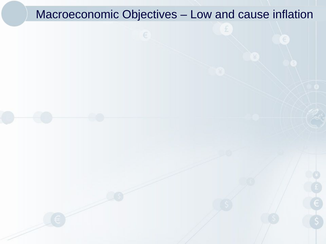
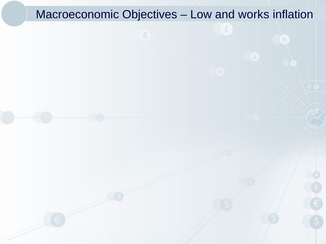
cause: cause -> works
